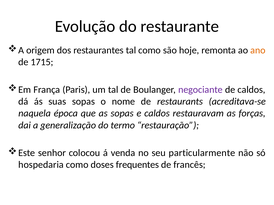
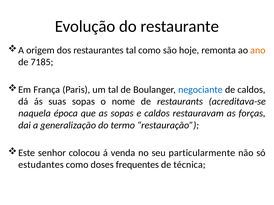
1715: 1715 -> 7185
negociante colour: purple -> blue
hospedaria: hospedaria -> estudantes
francês: francês -> técnica
